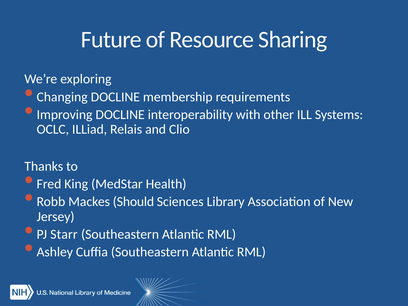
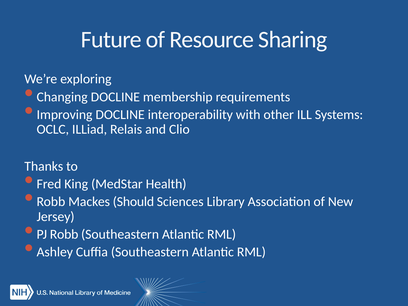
PJ Starr: Starr -> Robb
